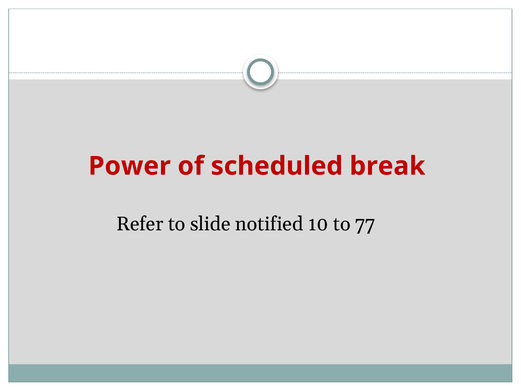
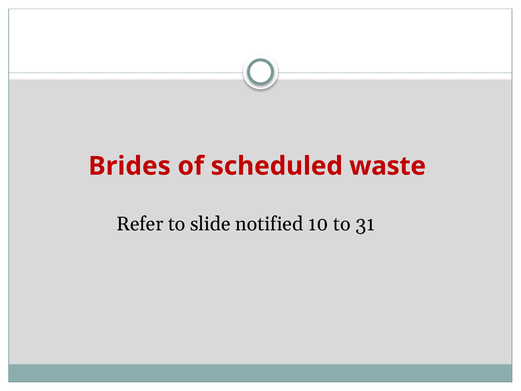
Power: Power -> Brides
break: break -> waste
77: 77 -> 31
